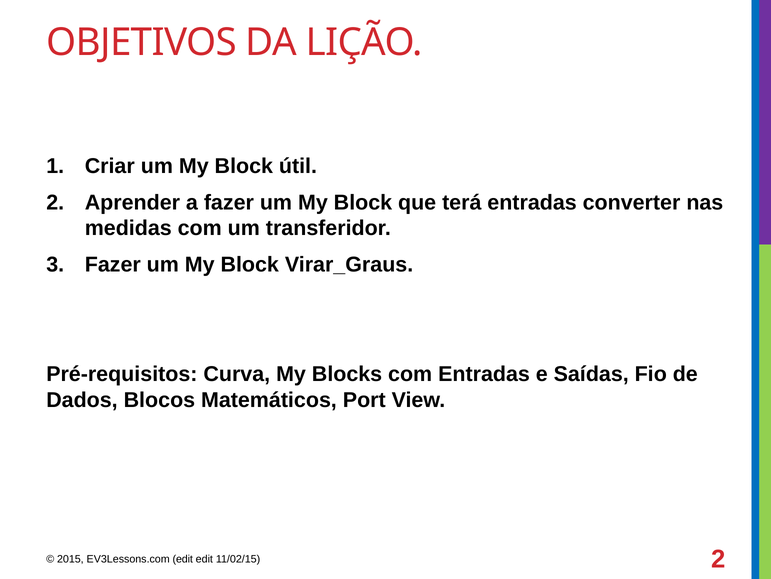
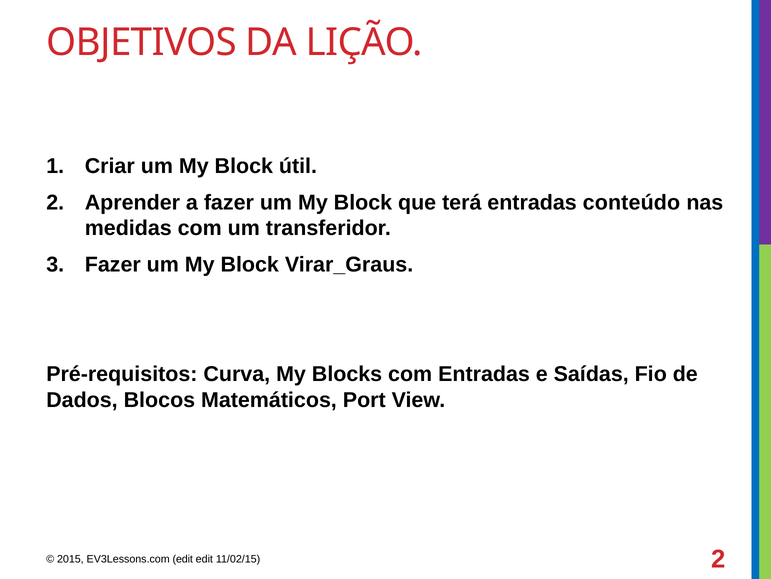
converter: converter -> conteúdo
